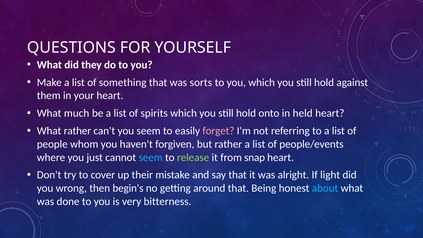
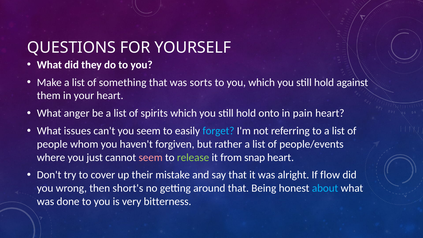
much: much -> anger
held: held -> pain
What rather: rather -> issues
forget colour: pink -> light blue
seem at (151, 157) colour: light blue -> pink
light: light -> flow
begin's: begin's -> short's
